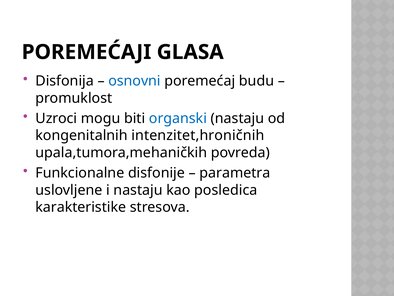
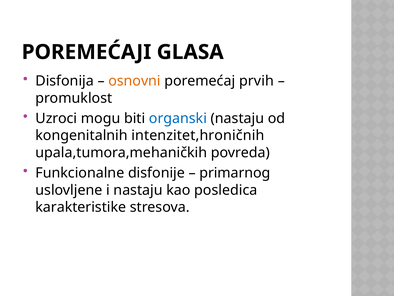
osnovni colour: blue -> orange
budu: budu -> prvih
parametra: parametra -> primarnog
